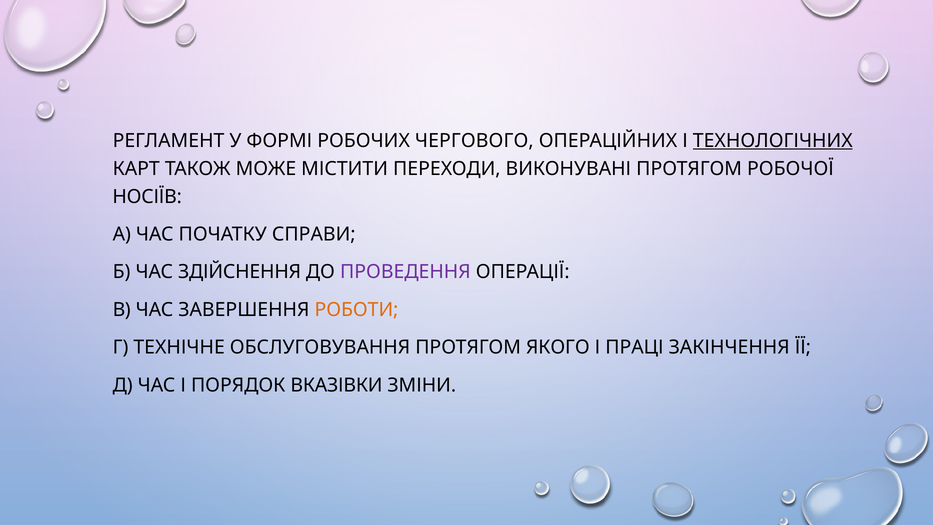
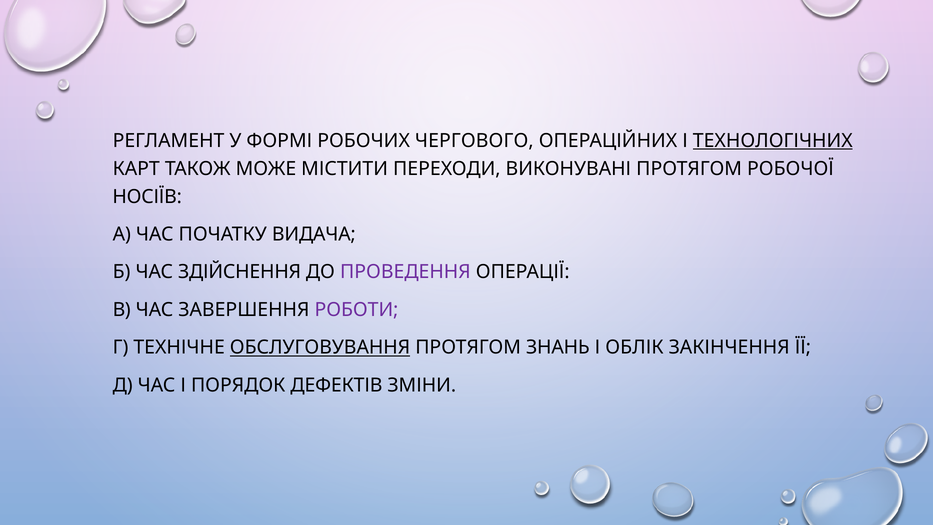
СПРАВИ: СПРАВИ -> ВИДАЧА
РОБОТИ colour: orange -> purple
ОБСЛУГОВУВАННЯ underline: none -> present
ЯКОГО: ЯКОГО -> ЗНАНЬ
ПРАЦІ: ПРАЦІ -> ОБЛІК
ВКАЗІВКИ: ВКАЗІВКИ -> ДЕФЕКТІВ
